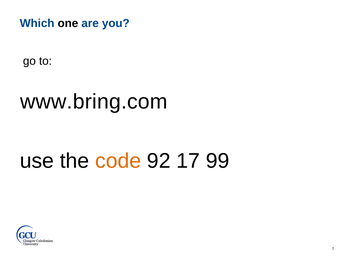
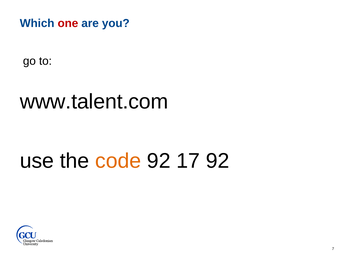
one colour: black -> red
www.bring.com: www.bring.com -> www.talent.com
17 99: 99 -> 92
